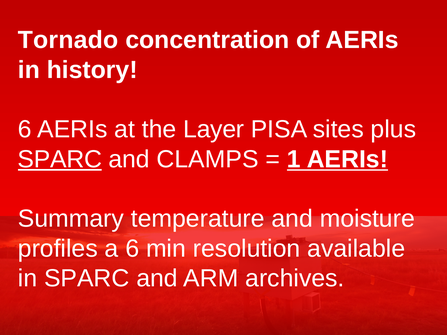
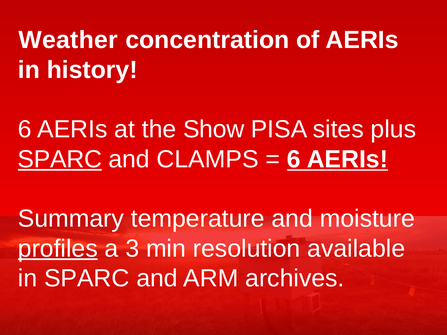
Tornado: Tornado -> Weather
Layer: Layer -> Show
1 at (294, 159): 1 -> 6
profiles underline: none -> present
a 6: 6 -> 3
